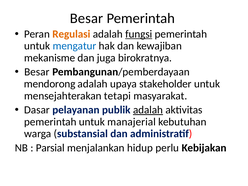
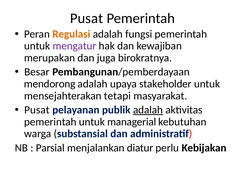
Besar at (87, 18): Besar -> Pusat
fungsi underline: present -> none
mengatur colour: blue -> purple
mekanisme: mekanisme -> merupakan
Dasar at (37, 110): Dasar -> Pusat
manajerial: manajerial -> managerial
hidup: hidup -> diatur
